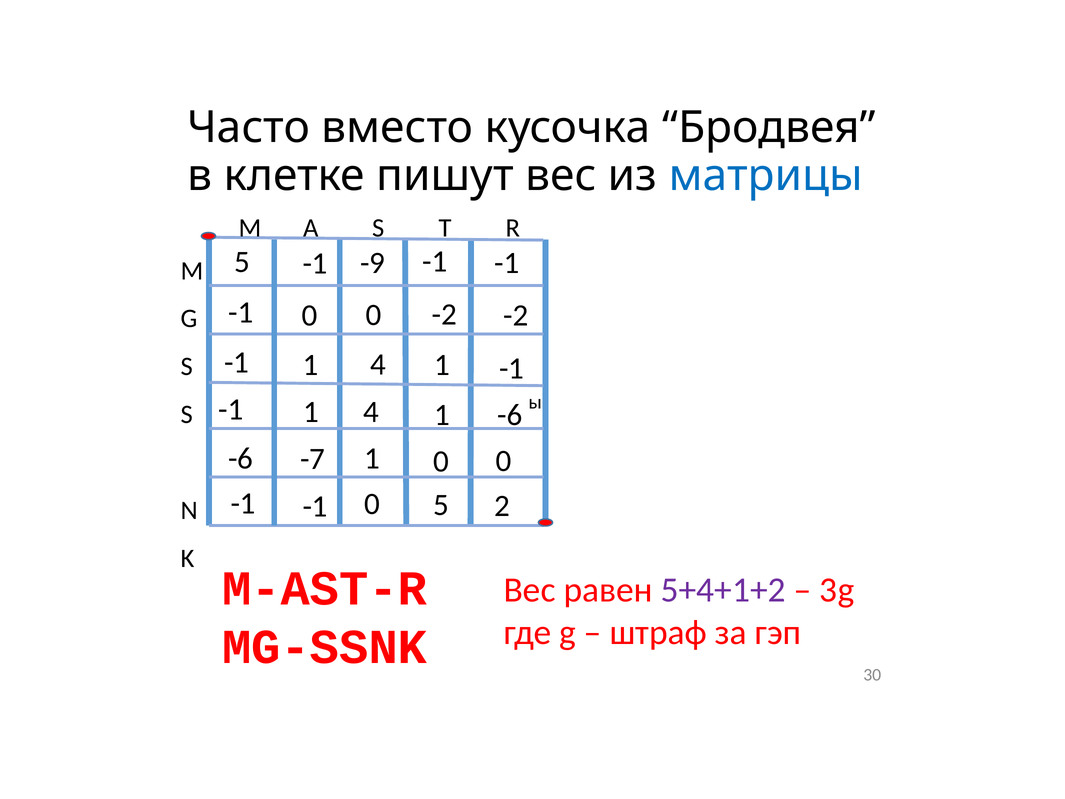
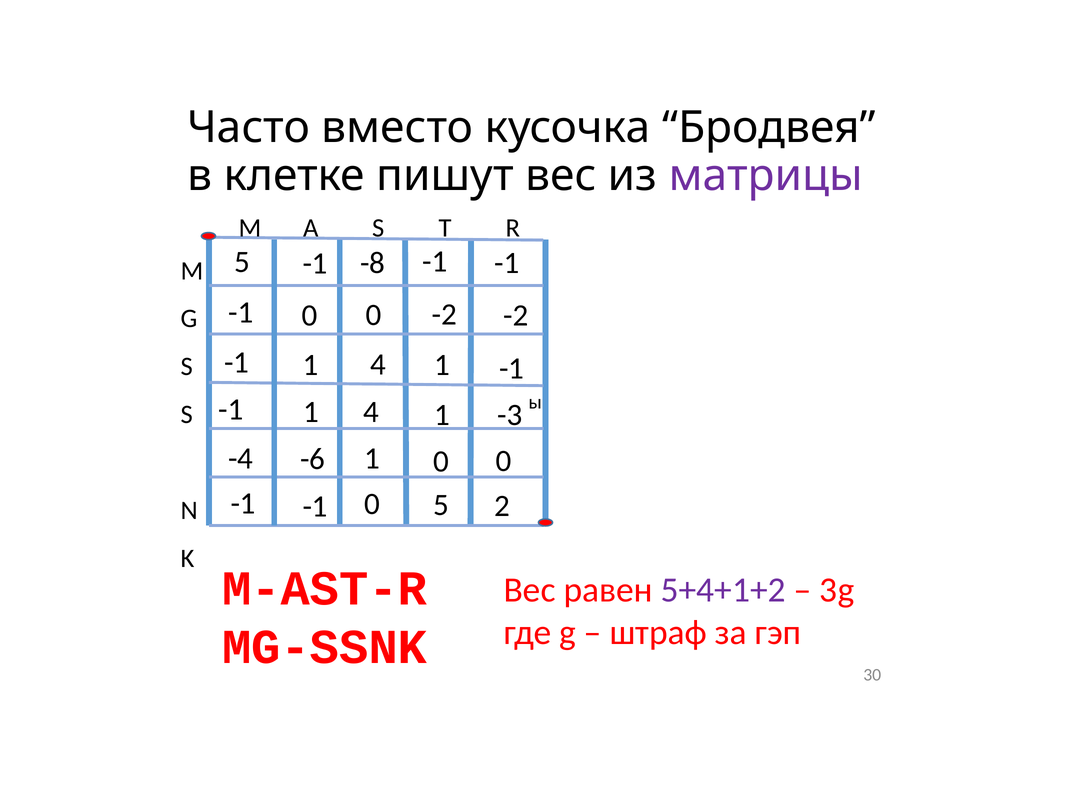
матрицы colour: blue -> purple
-9: -9 -> -8
1 -6: -6 -> -3
-6 at (241, 458): -6 -> -4
-7: -7 -> -6
